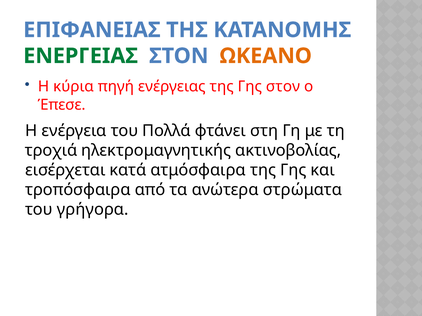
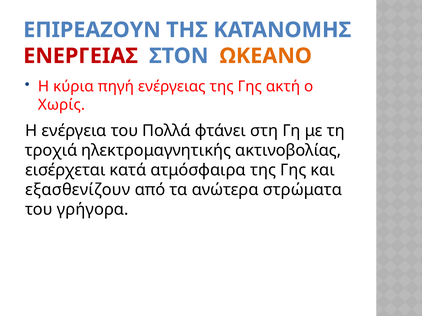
ΕΠΙΦΑΝΕΙΑΣ: ΕΠΙΦΑΝΕΙΑΣ -> ΕΠΙΡΕΑΖΟΥΝ
ΕΝΕΡΓΕΙΑΣ colour: green -> red
Γης στον: στον -> ακτή
Έπεσε: Έπεσε -> Χωρίς
τροπόσφαιρα: τροπόσφαιρα -> εξασθενίζουν
